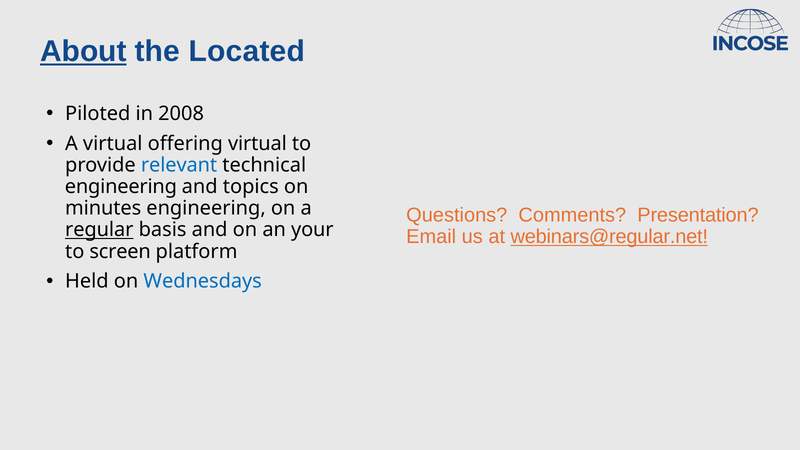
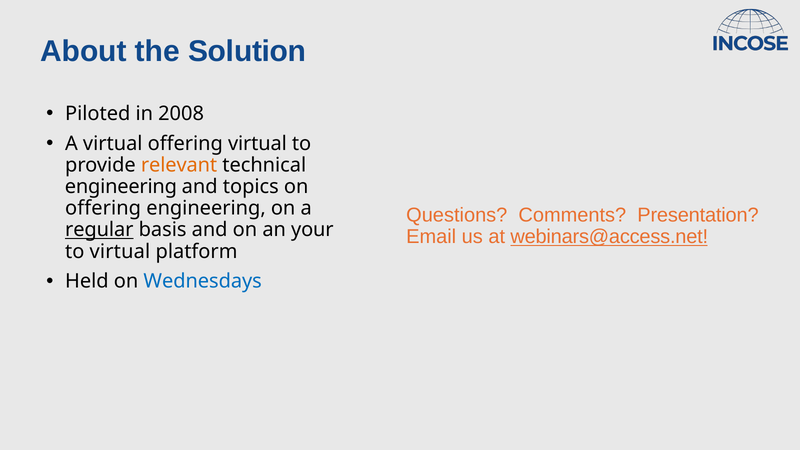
About underline: present -> none
Located: Located -> Solution
relevant colour: blue -> orange
minutes at (103, 208): minutes -> offering
webinars@regular.net: webinars@regular.net -> webinars@access.net
to screen: screen -> virtual
